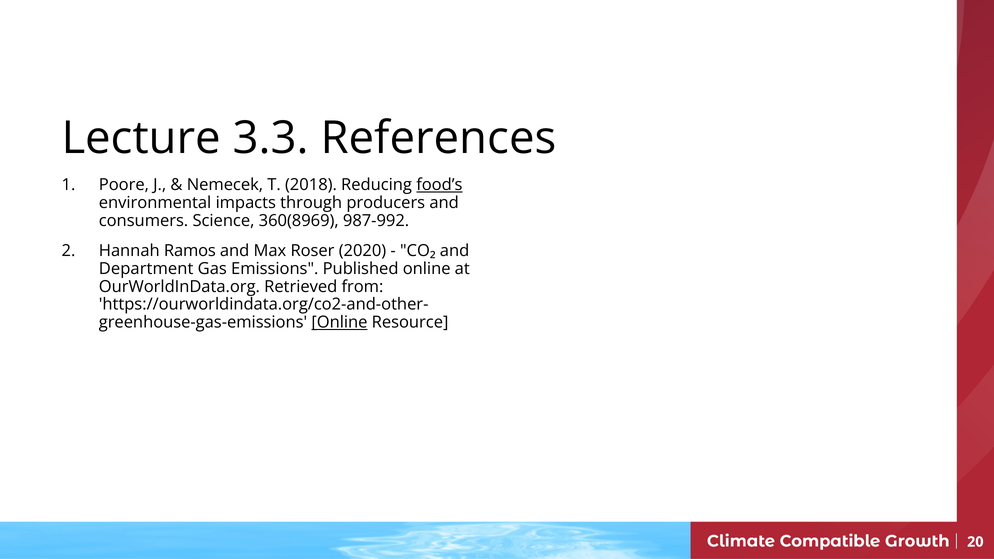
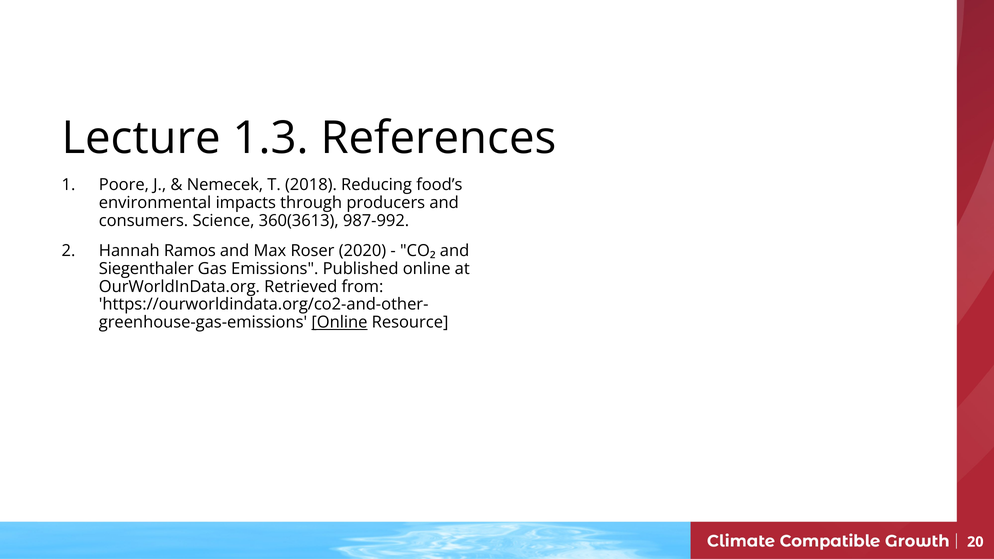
3.3: 3.3 -> 1.3
food’s underline: present -> none
360(8969: 360(8969 -> 360(3613
Department: Department -> Siegenthaler
